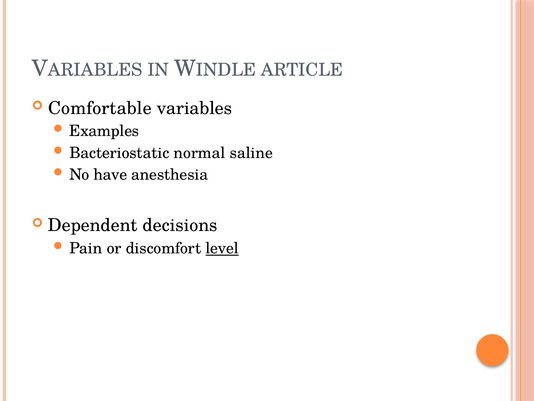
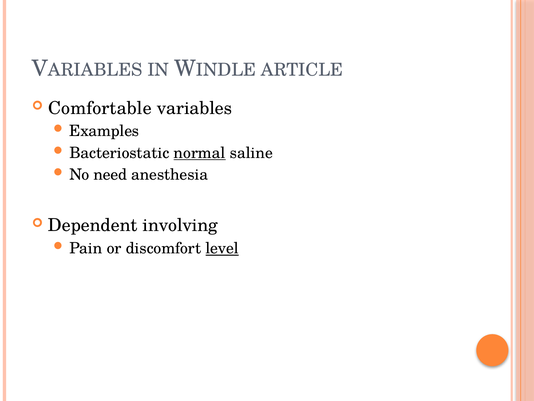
normal underline: none -> present
have: have -> need
decisions: decisions -> involving
